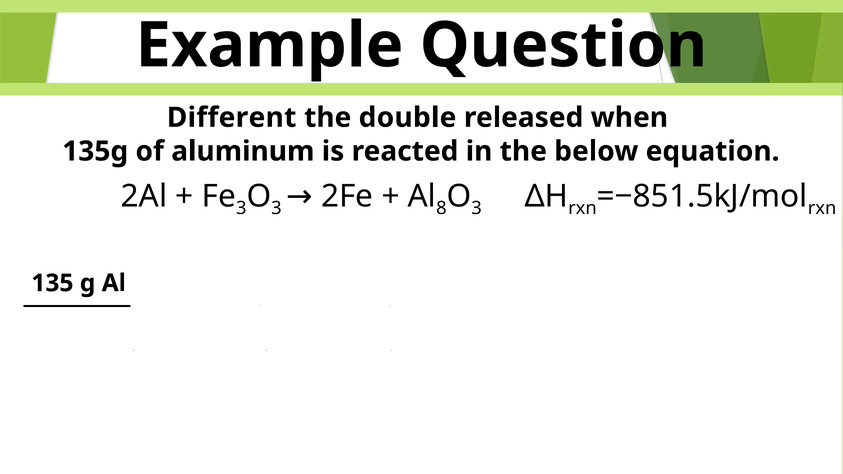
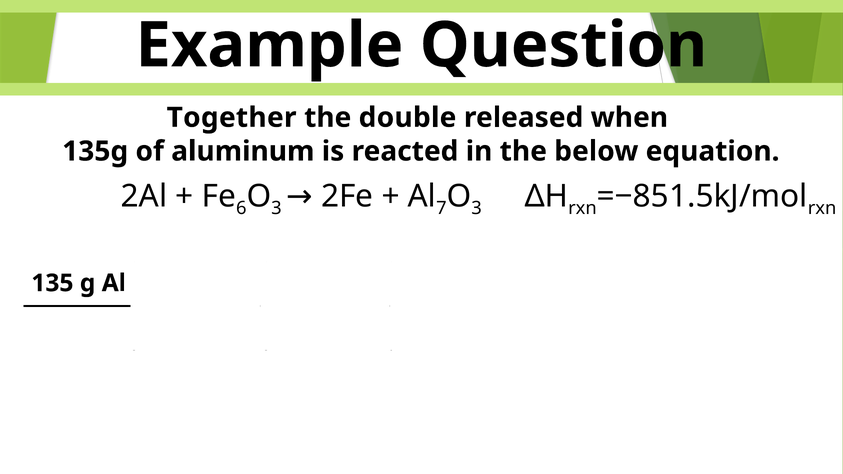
Different: Different -> Together
8: 8 -> 7
3 at (241, 208): 3 -> 6
